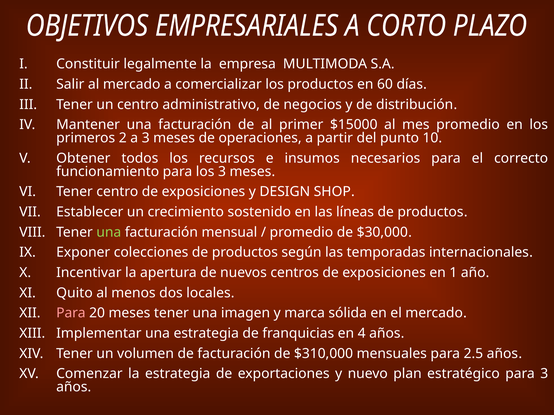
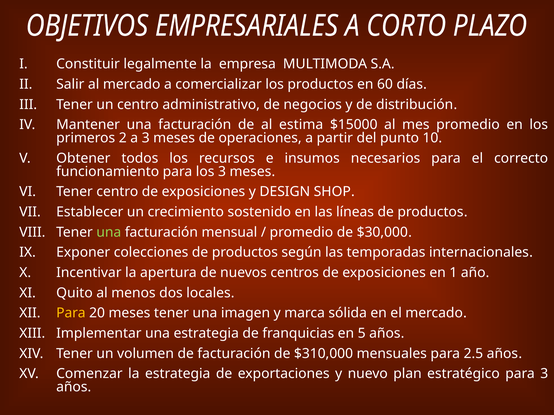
primer: primer -> estima
Para at (71, 313) colour: pink -> yellow
4: 4 -> 5
